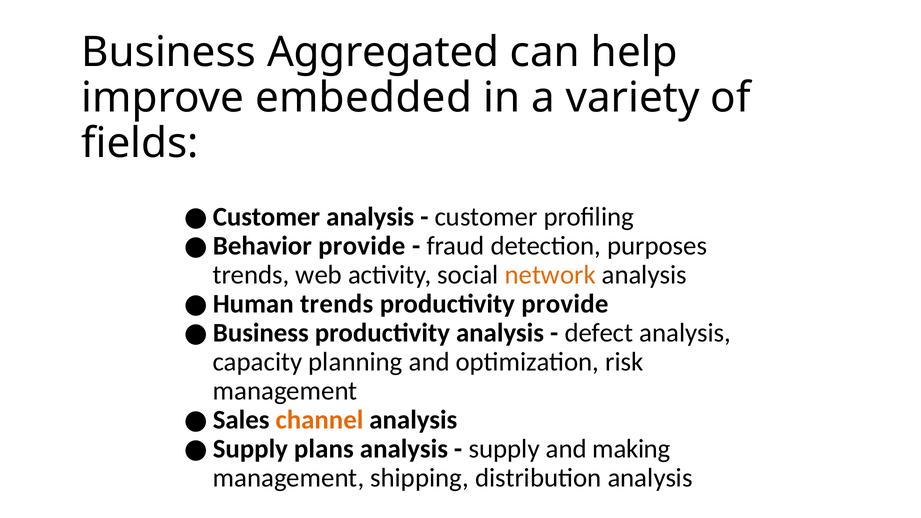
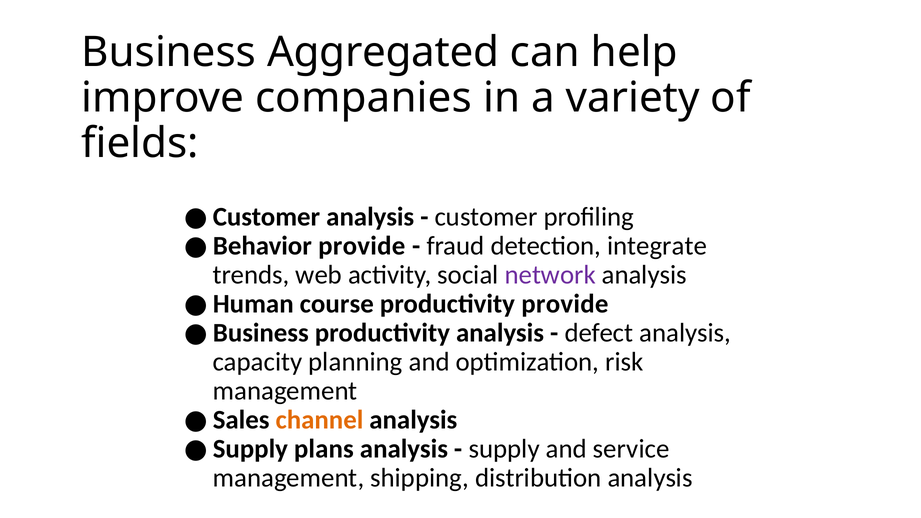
embedded: embedded -> companies
purposes: purposes -> integrate
network colour: orange -> purple
trends at (337, 304): trends -> course
making: making -> service
